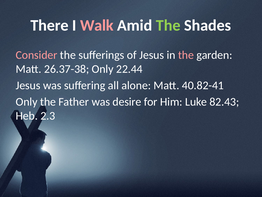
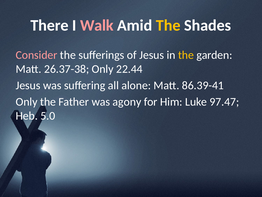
The at (168, 25) colour: light green -> yellow
the at (186, 55) colour: pink -> yellow
40.82-41: 40.82-41 -> 86.39-41
desire: desire -> agony
82.43: 82.43 -> 97.47
2.3: 2.3 -> 5.0
